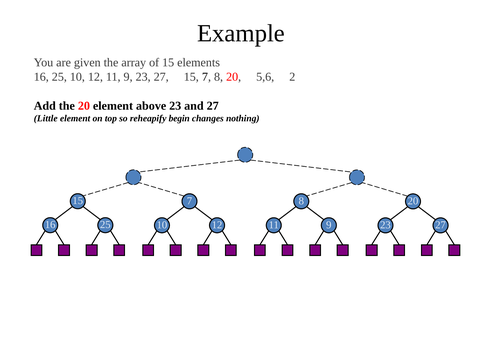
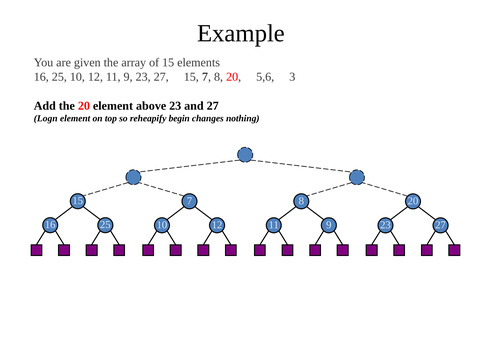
2: 2 -> 3
Little: Little -> Logn
